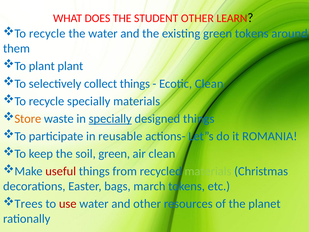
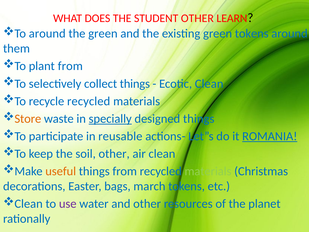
recycle at (47, 34): recycle -> around
the water: water -> green
plant plant: plant -> from
recycle specially: specially -> recycled
ROMANIA underline: none -> present
soil green: green -> other
useful colour: red -> orange
Trees at (29, 204): Trees -> Clean
use colour: red -> purple
